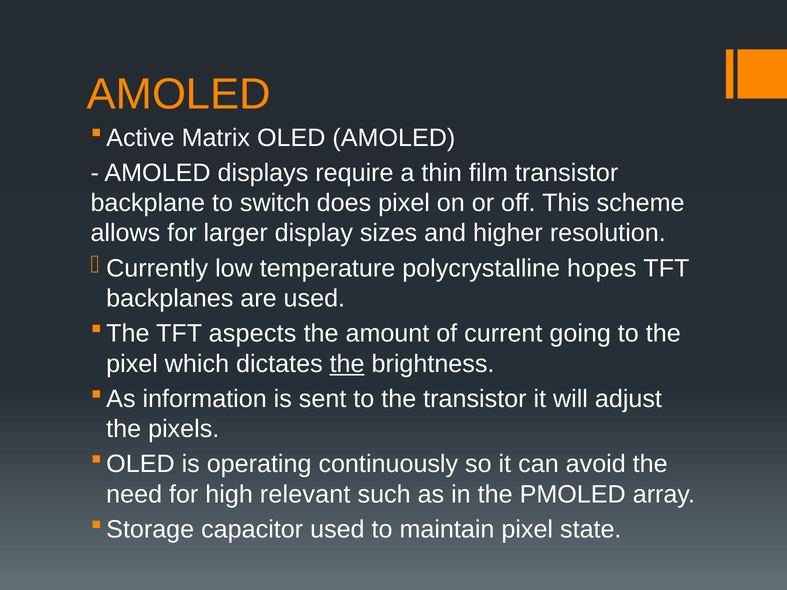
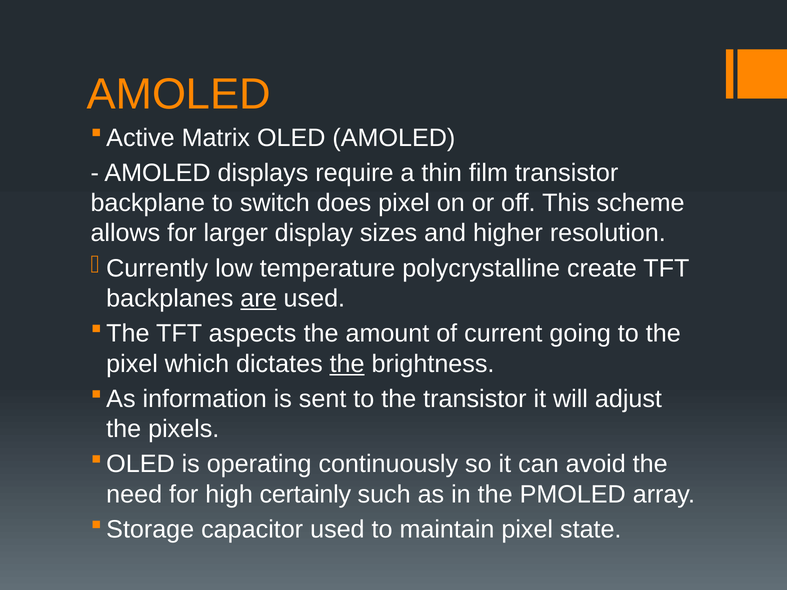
hopes: hopes -> create
are underline: none -> present
relevant: relevant -> certainly
